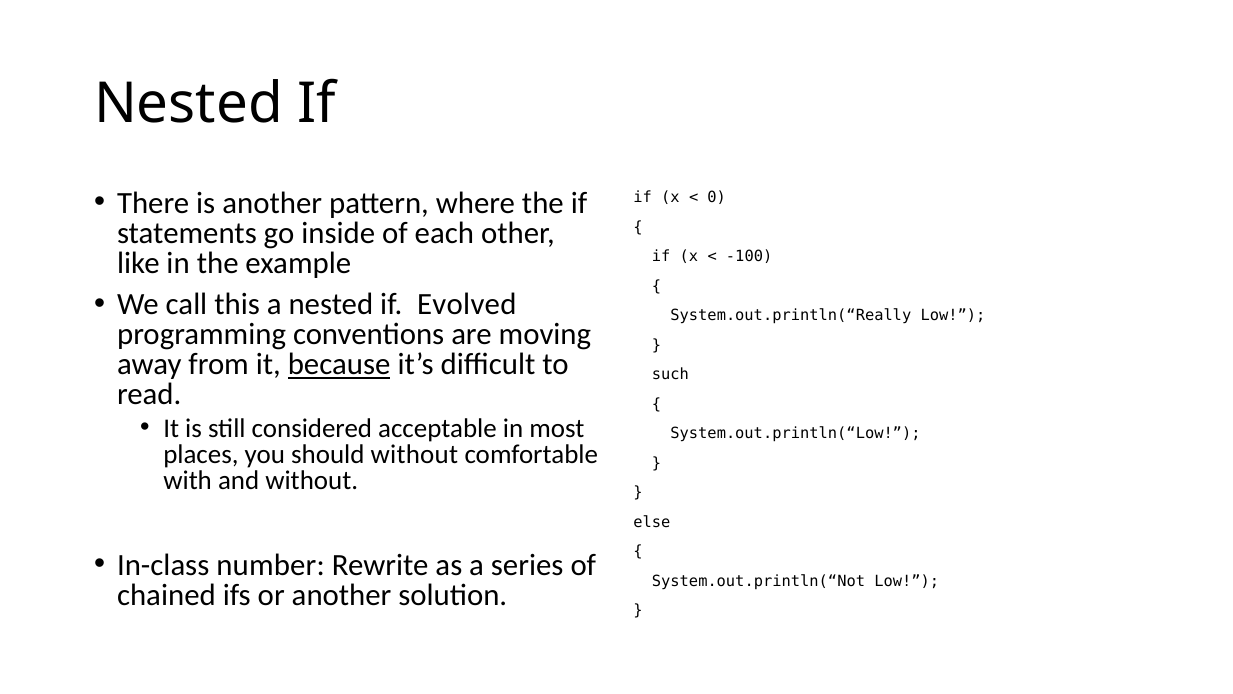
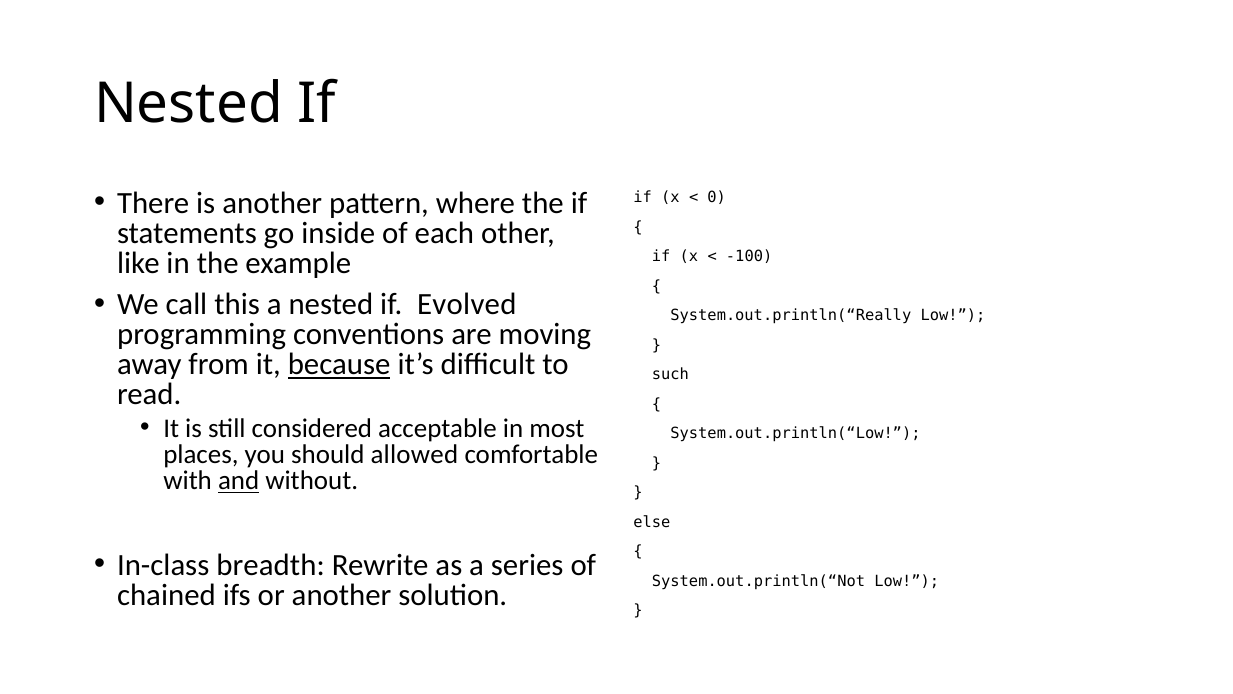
should without: without -> allowed
and underline: none -> present
number: number -> breadth
